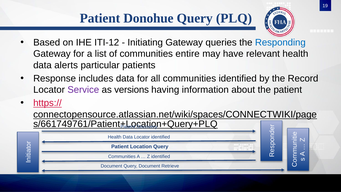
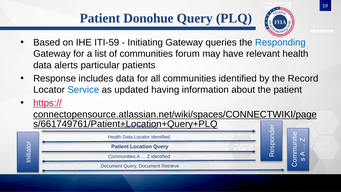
ITI-12: ITI-12 -> ITI-59
entire: entire -> forum
Service colour: purple -> blue
versions: versions -> updated
